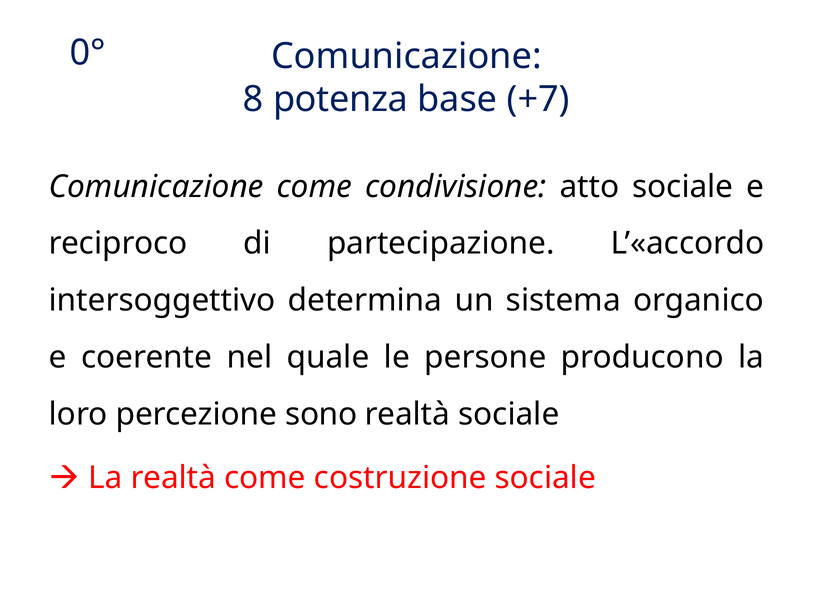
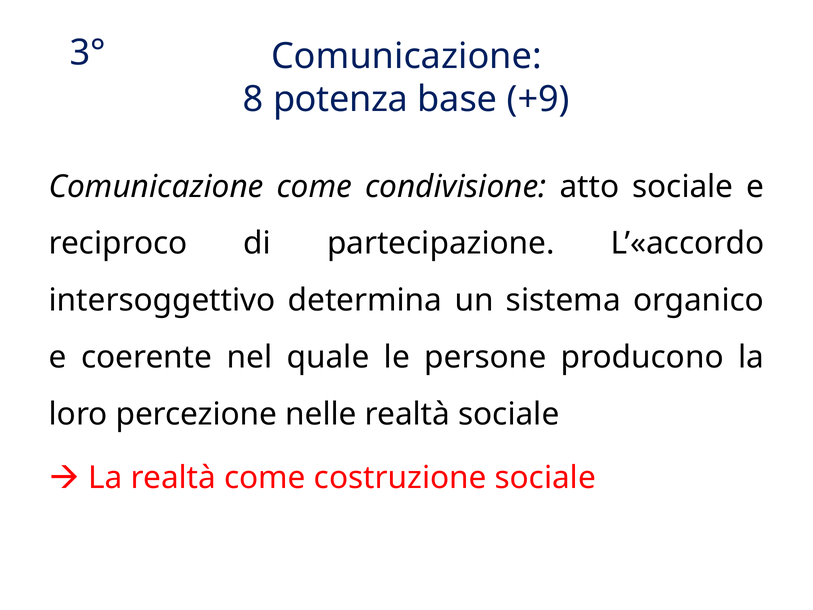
0°: 0° -> 3°
+7: +7 -> +9
sono: sono -> nelle
